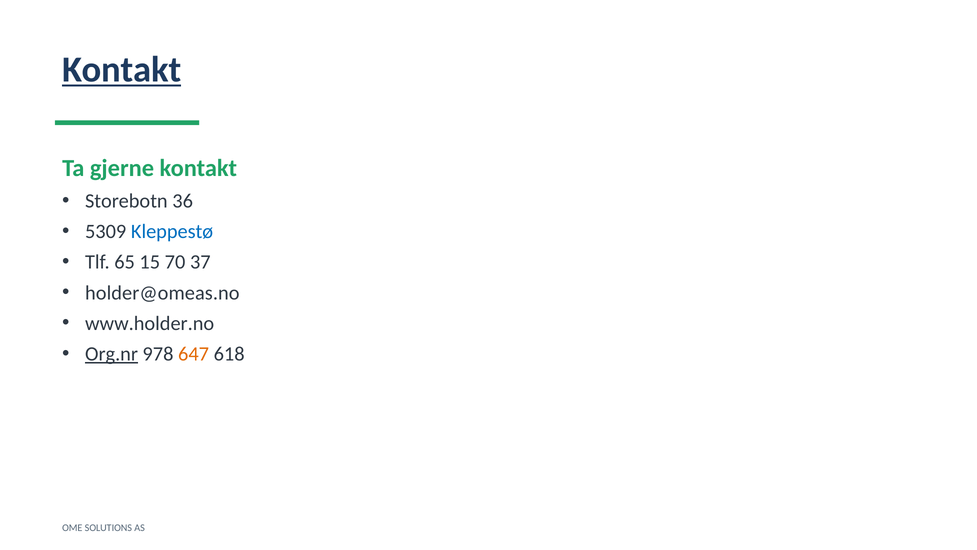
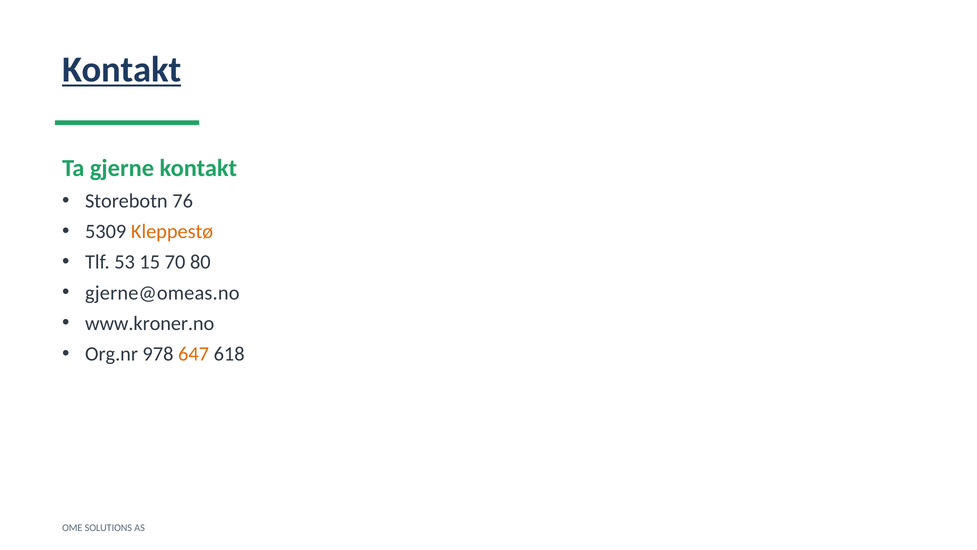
36: 36 -> 76
Kleppestø colour: blue -> orange
65: 65 -> 53
37: 37 -> 80
holder@omeas.no: holder@omeas.no -> gjerne@omeas.no
www.holder.no: www.holder.no -> www.kroner.no
Org.nr underline: present -> none
